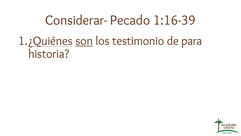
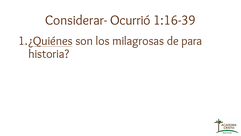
Pecado: Pecado -> Ocurrió
son underline: present -> none
testimonio: testimonio -> milagrosas
